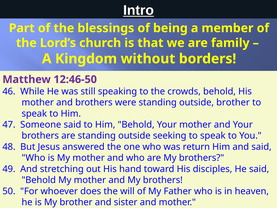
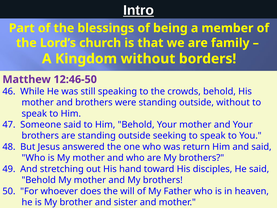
outside brother: brother -> without
